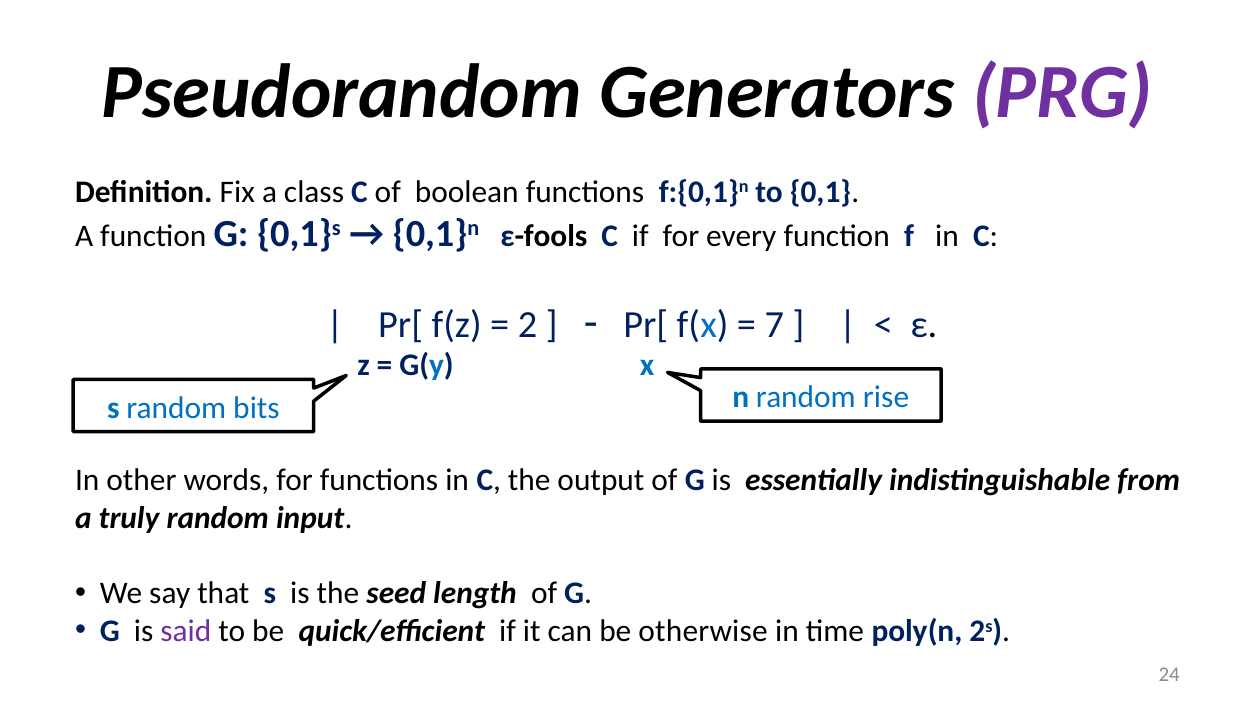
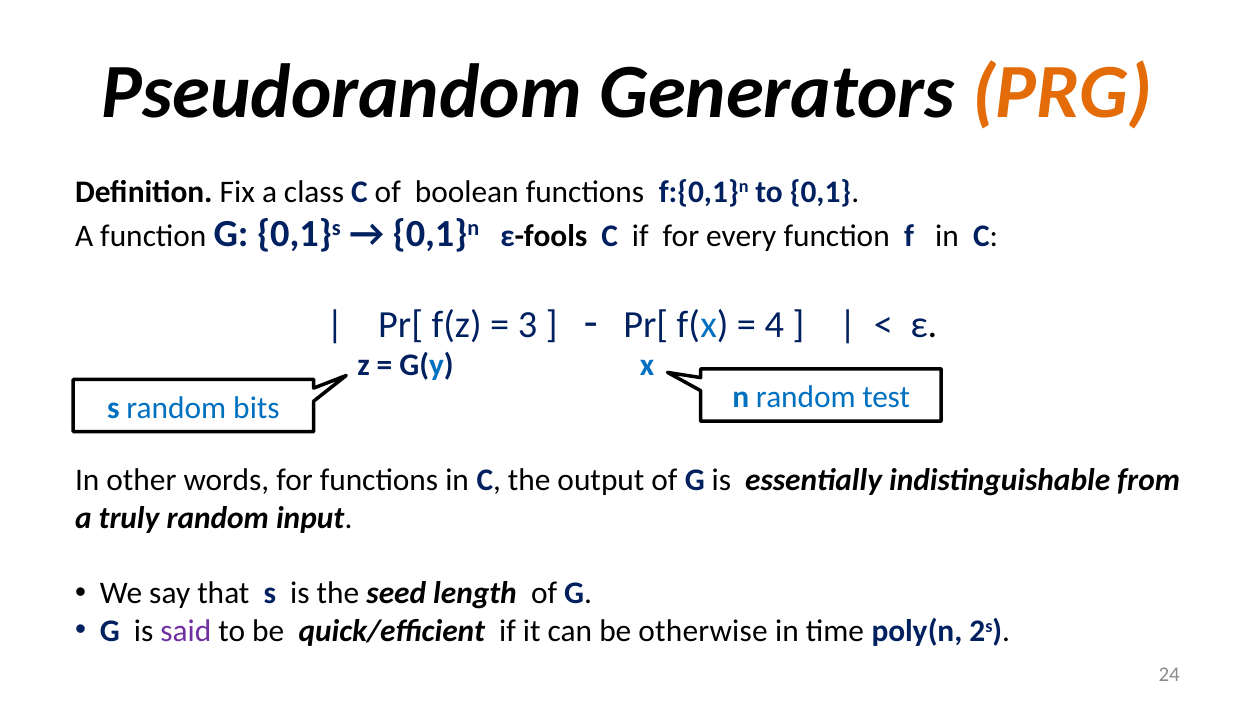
PRG colour: purple -> orange
2: 2 -> 3
7: 7 -> 4
rise: rise -> test
